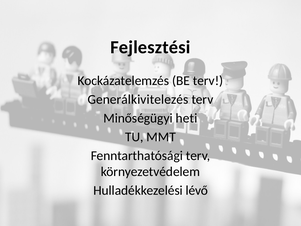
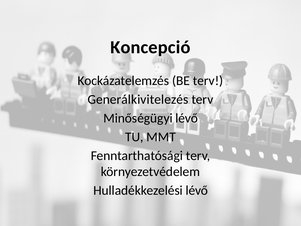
Fejlesztési: Fejlesztési -> Koncepció
Minőségügyi heti: heti -> lévő
